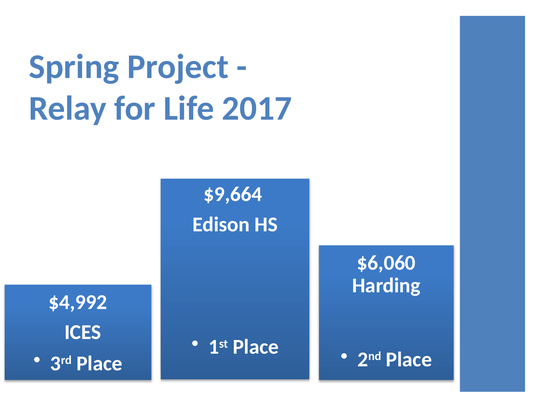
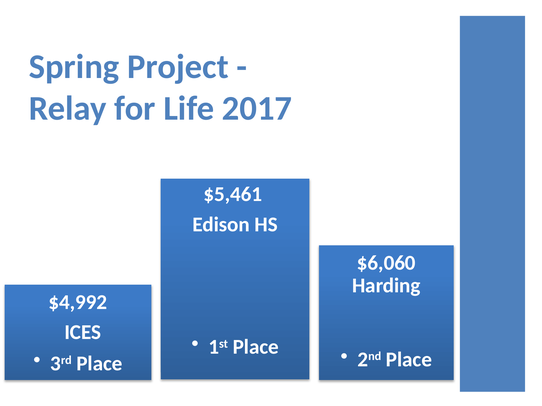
$9,664: $9,664 -> $5,461
